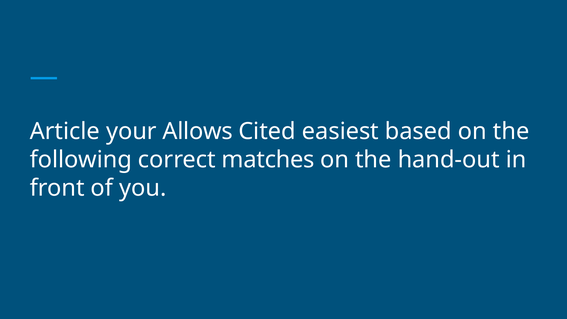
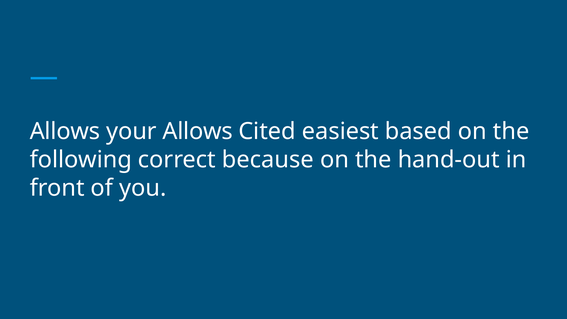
Article at (65, 131): Article -> Allows
matches: matches -> because
